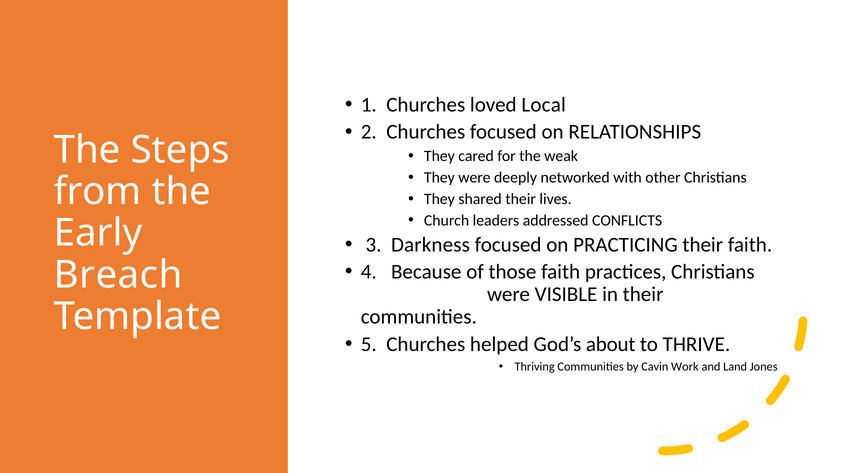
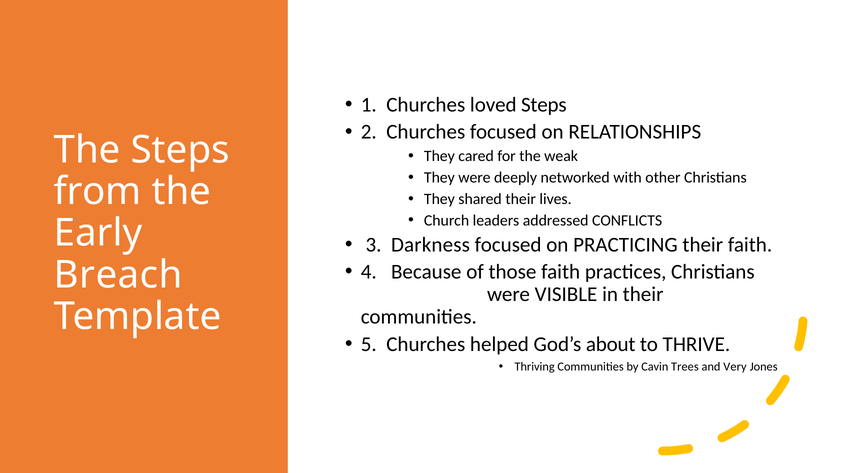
loved Local: Local -> Steps
Work: Work -> Trees
Land: Land -> Very
